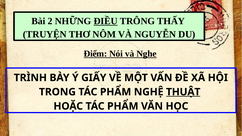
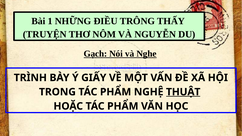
2: 2 -> 1
ĐIỀU underline: present -> none
Điểm: Điểm -> Gạch
